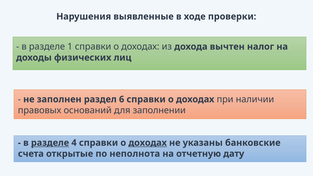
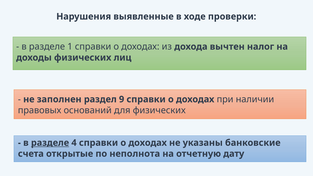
6: 6 -> 9
для заполнении: заполнении -> физических
доходах at (148, 143) underline: present -> none
